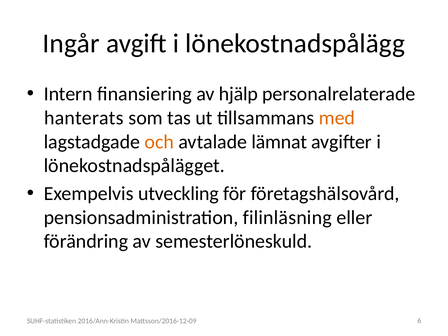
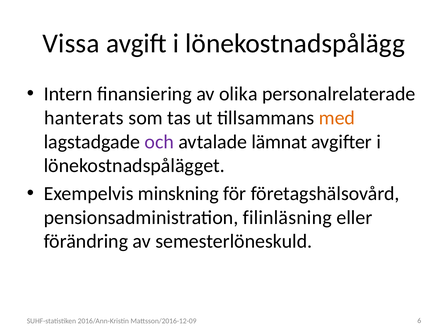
Ingår: Ingår -> Vissa
hjälp: hjälp -> olika
och colour: orange -> purple
utveckling: utveckling -> minskning
